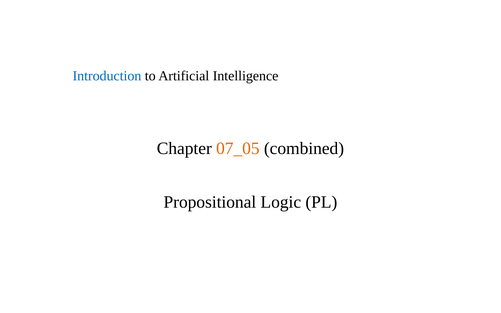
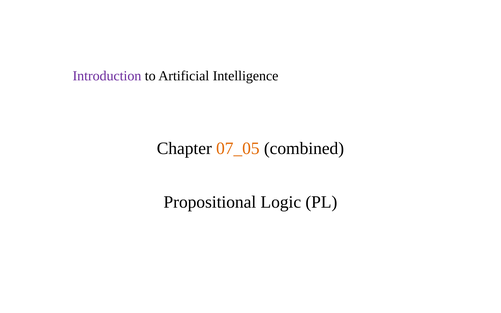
Introduction colour: blue -> purple
